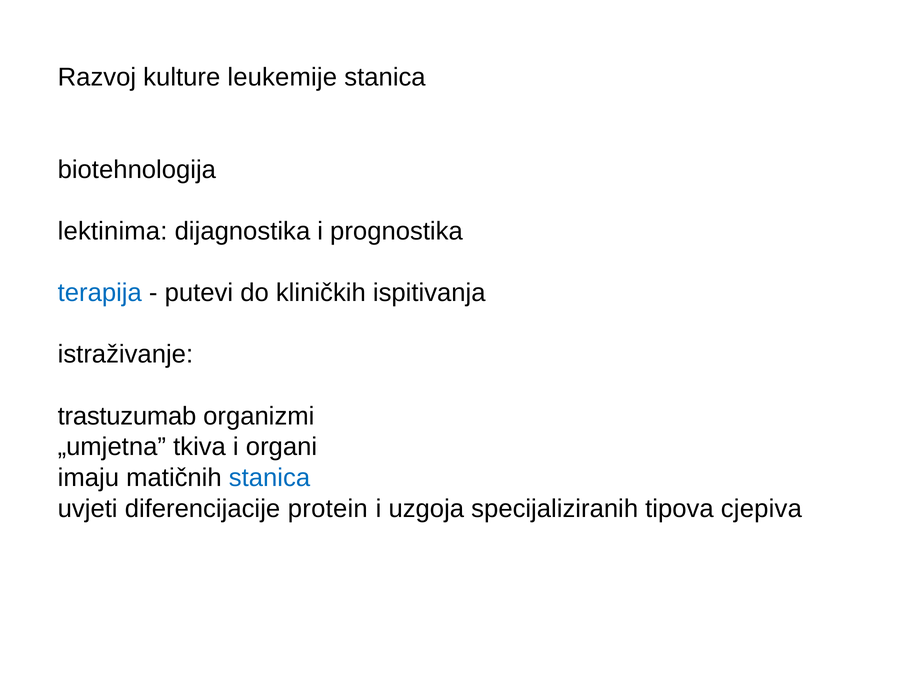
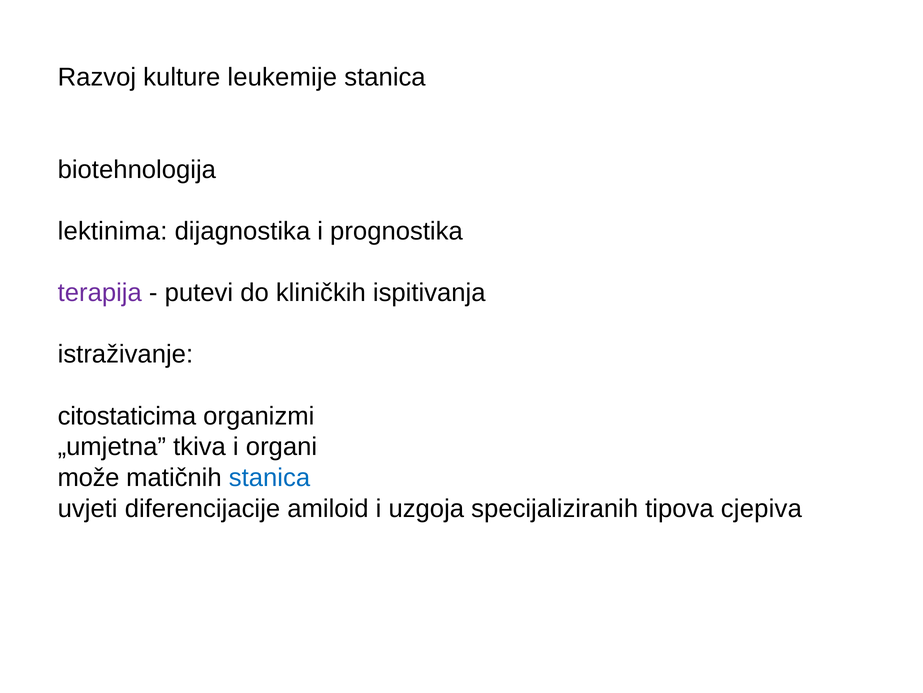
terapija colour: blue -> purple
trastuzumab: trastuzumab -> citostaticima
imaju: imaju -> može
protein: protein -> amiloid
